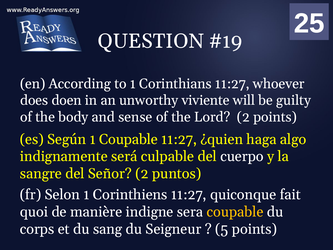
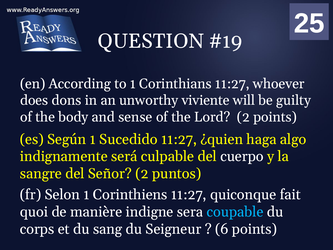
doen: doen -> dons
1 Coupable: Coupable -> Sucedido
coupable at (235, 212) colour: yellow -> light blue
5: 5 -> 6
